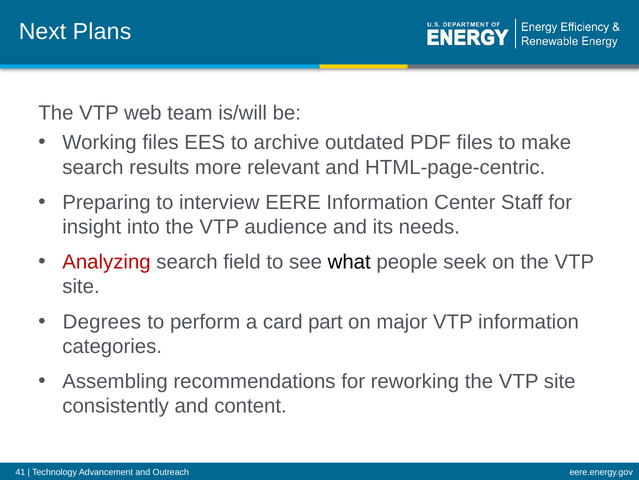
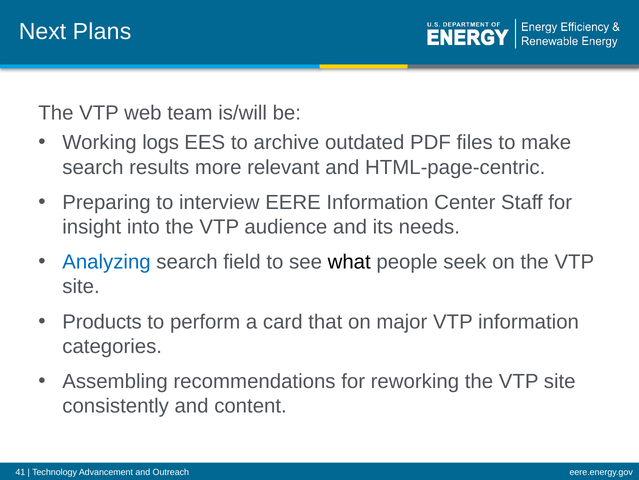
Working files: files -> logs
Analyzing colour: red -> blue
Degrees: Degrees -> Products
part: part -> that
